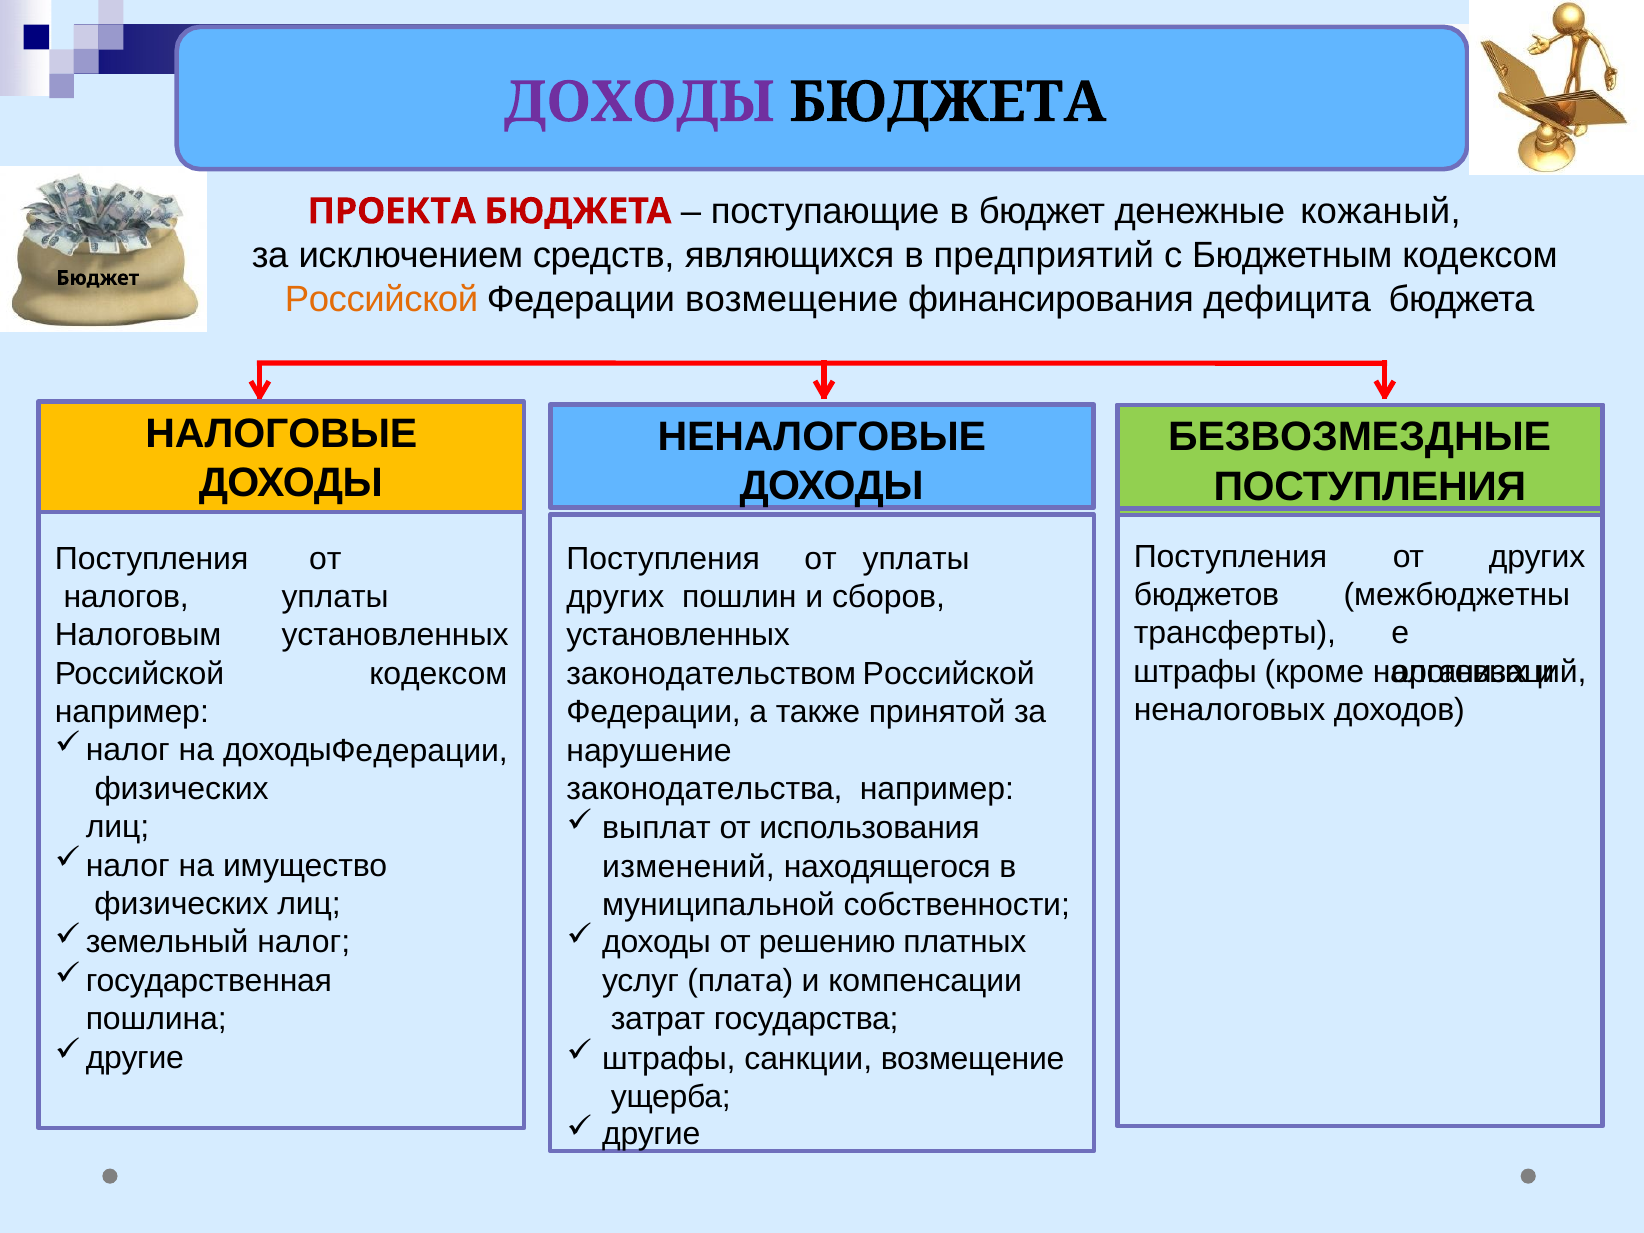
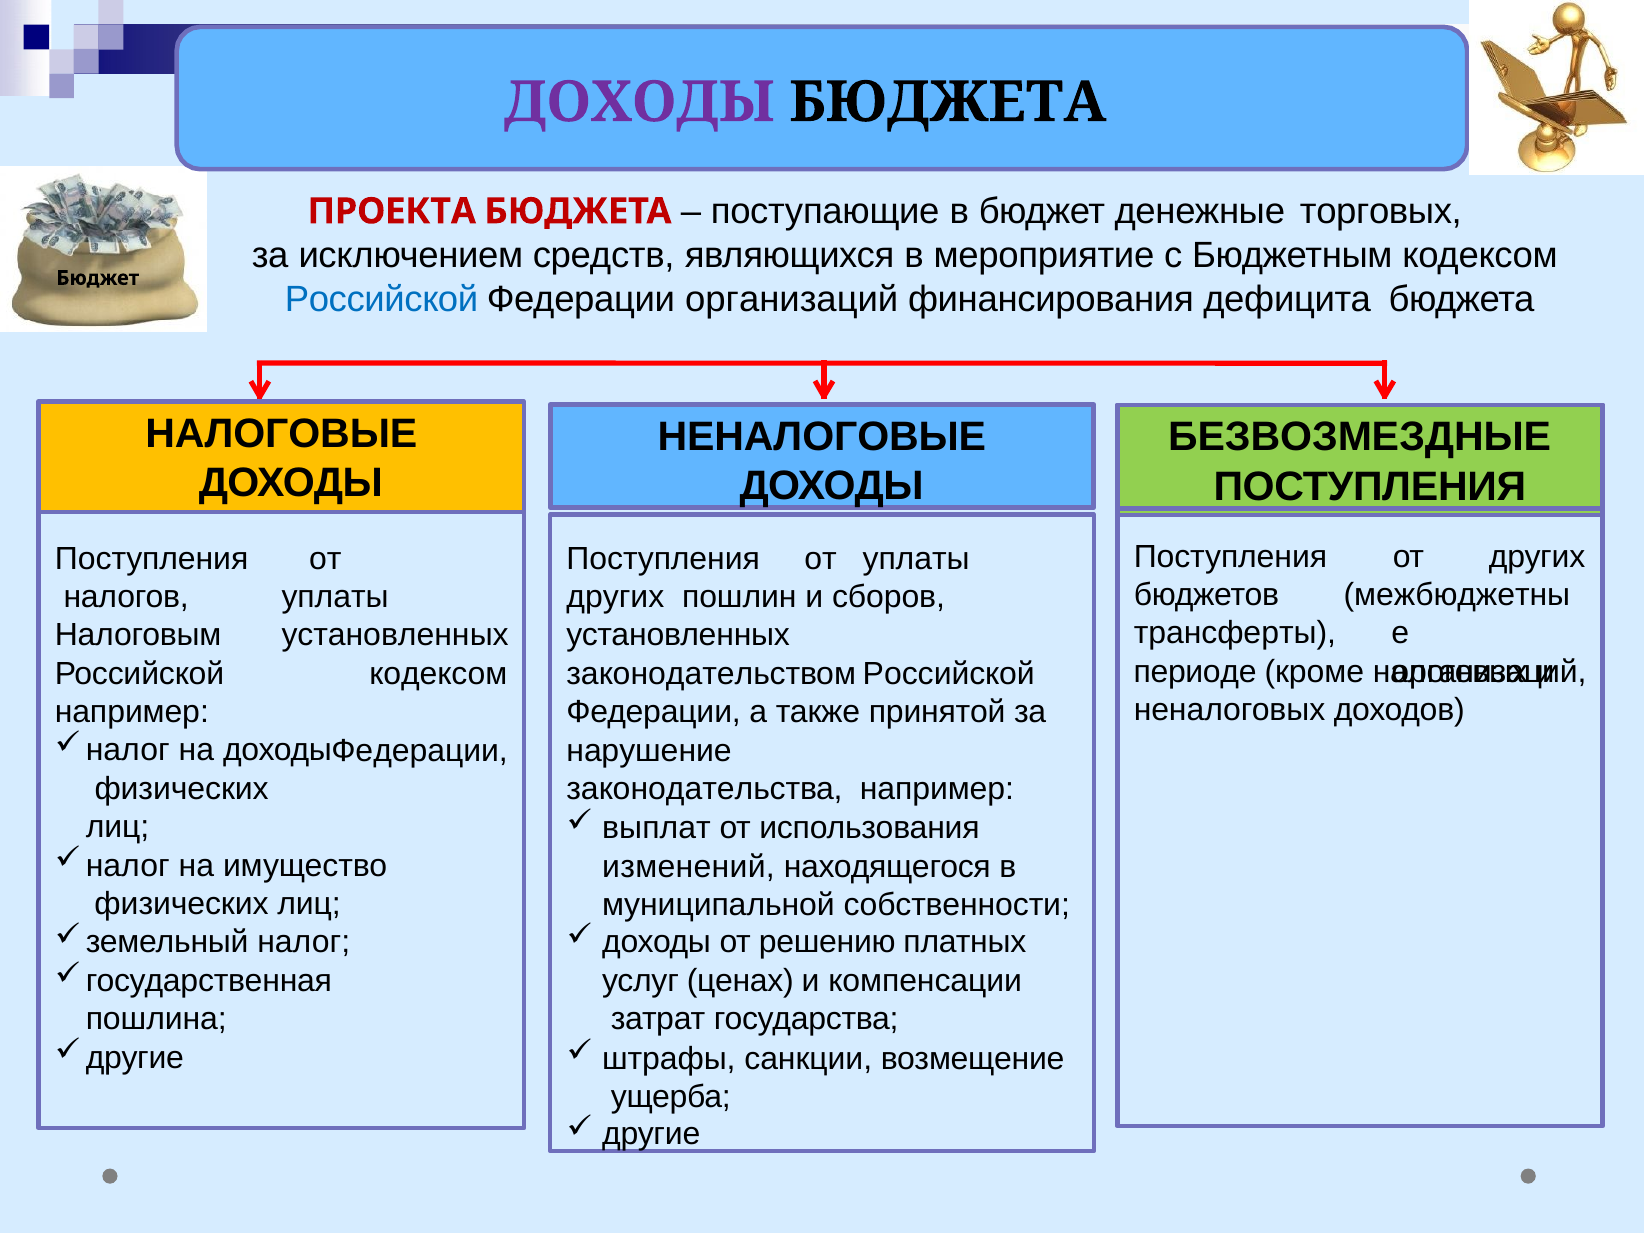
кожаный: кожаный -> торговых
предприятий: предприятий -> мероприятие
Российской at (382, 299) colour: orange -> blue
Федерации возмещение: возмещение -> организаций
штрафы at (1195, 672): штрафы -> периоде
плата: плата -> ценах
